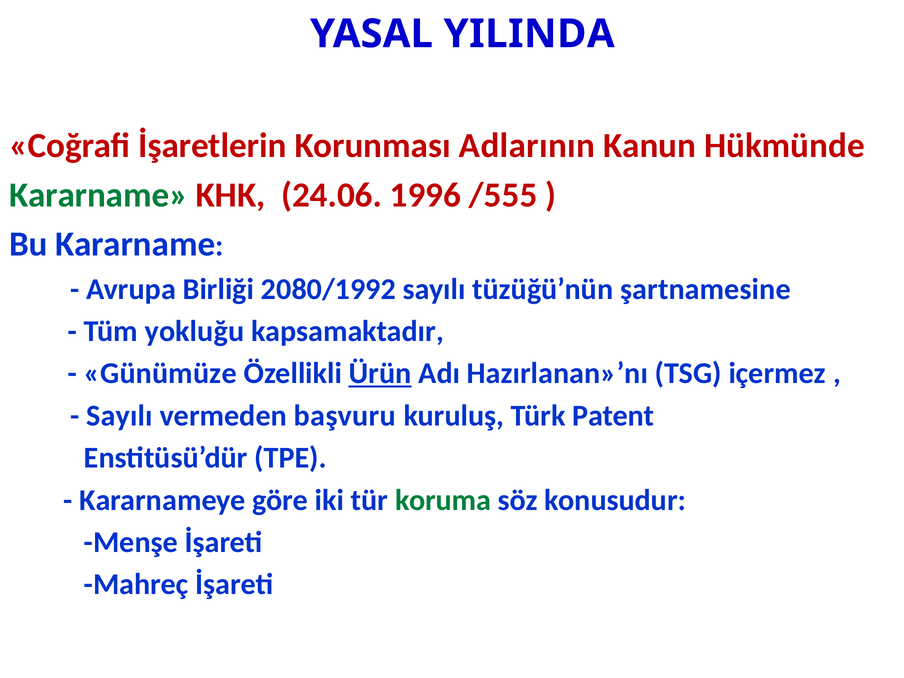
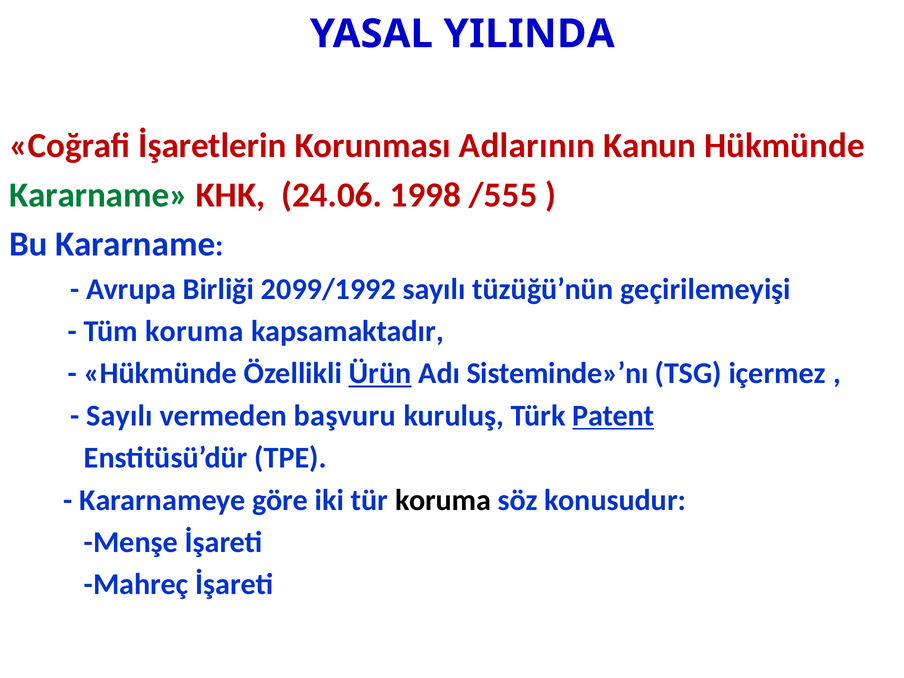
1996: 1996 -> 1998
2080/1992: 2080/1992 -> 2099/1992
şartnamesine: şartnamesine -> geçirilemeyişi
Tüm yokluğu: yokluğu -> koruma
Günümüze at (160, 374): Günümüze -> Hükmünde
Hazırlanan»’nı: Hazırlanan»’nı -> Sisteminde»’nı
Patent underline: none -> present
koruma at (443, 500) colour: green -> black
